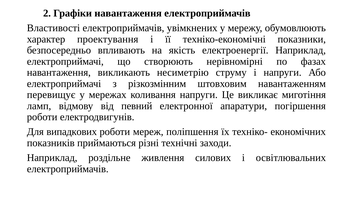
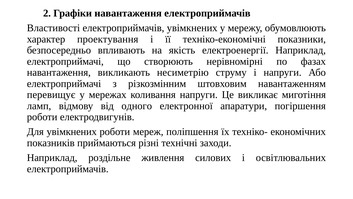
певний: певний -> одного
Для випадкових: випадкових -> увімкнених
